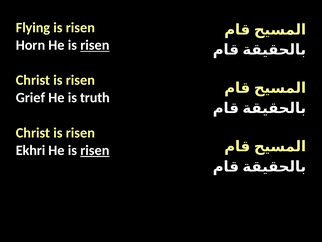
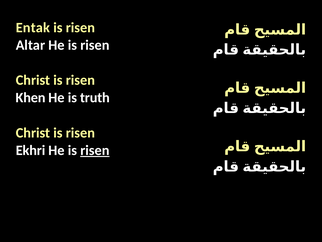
Flying: Flying -> Entak
Horn: Horn -> Altar
risen at (95, 45) underline: present -> none
Grief: Grief -> Khen
